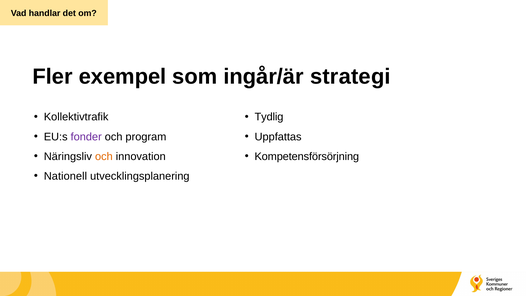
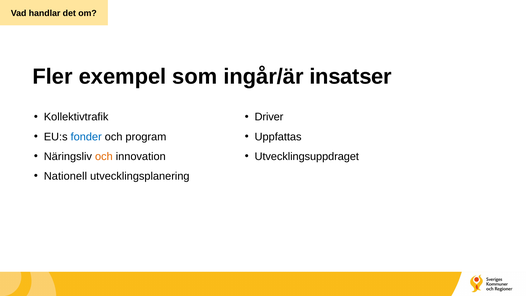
strategi: strategi -> insatser
Tydlig: Tydlig -> Driver
fonder colour: purple -> blue
Kompetensförsörjning: Kompetensförsörjning -> Utvecklingsuppdraget
